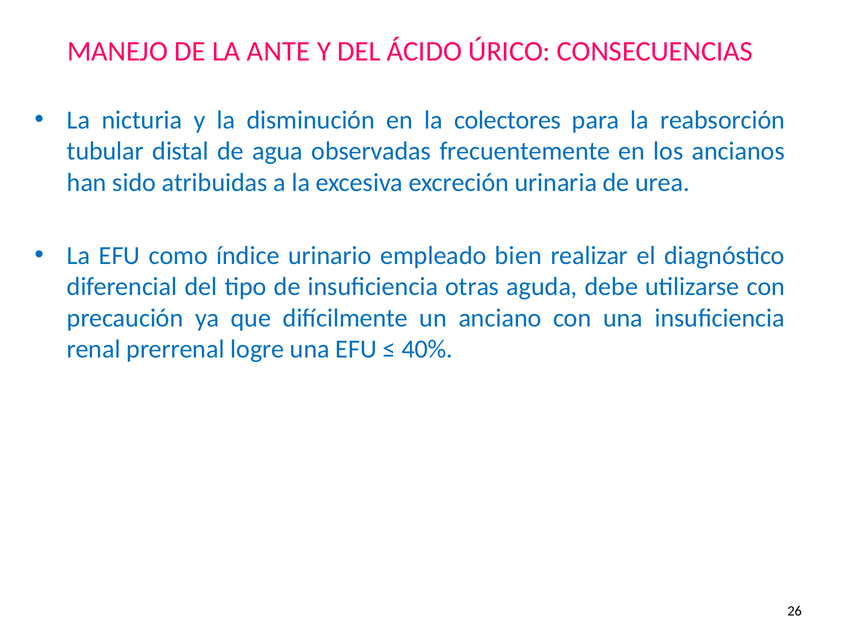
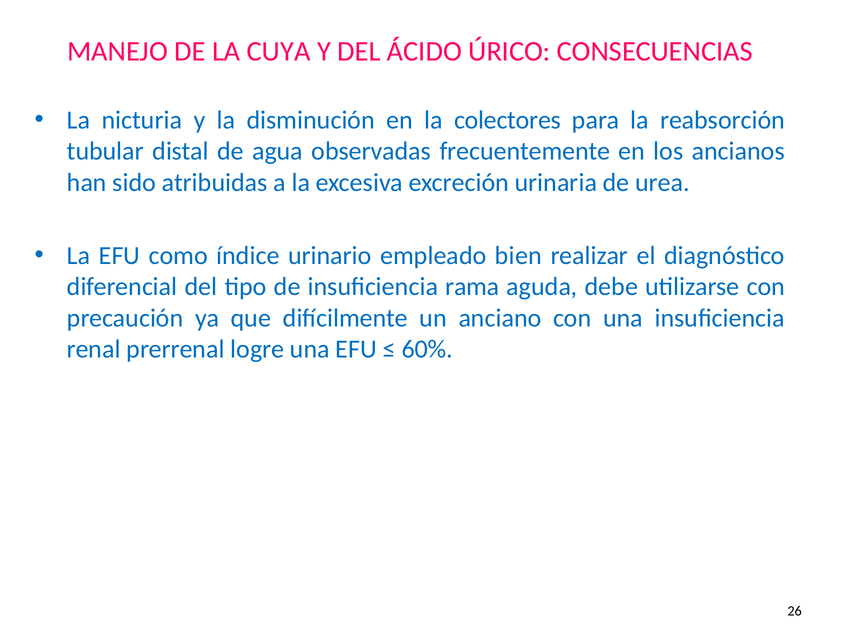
ANTE: ANTE -> CUYA
otras: otras -> rama
40%: 40% -> 60%
